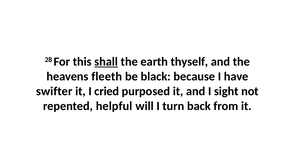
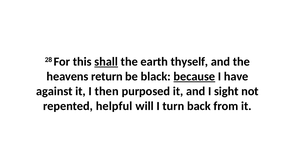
fleeth: fleeth -> return
because underline: none -> present
swifter: swifter -> against
cried: cried -> then
